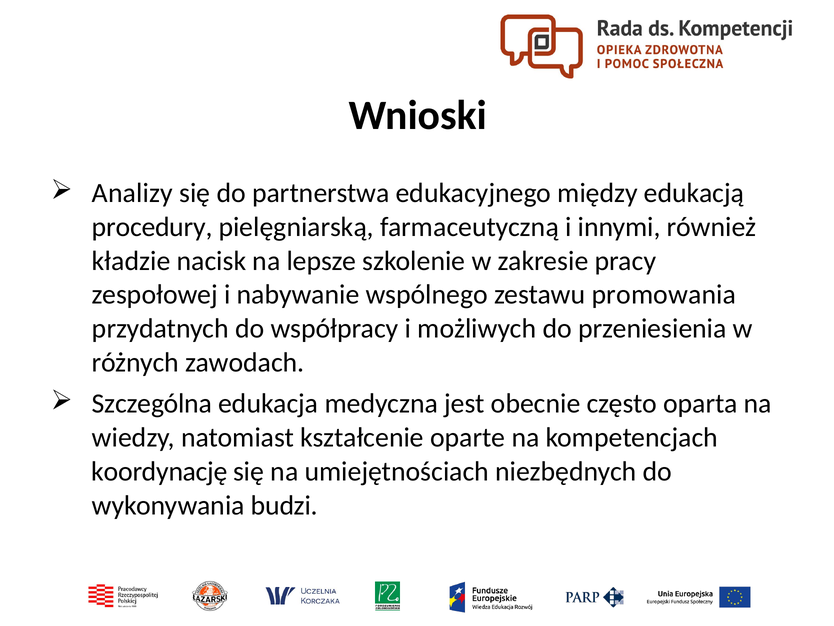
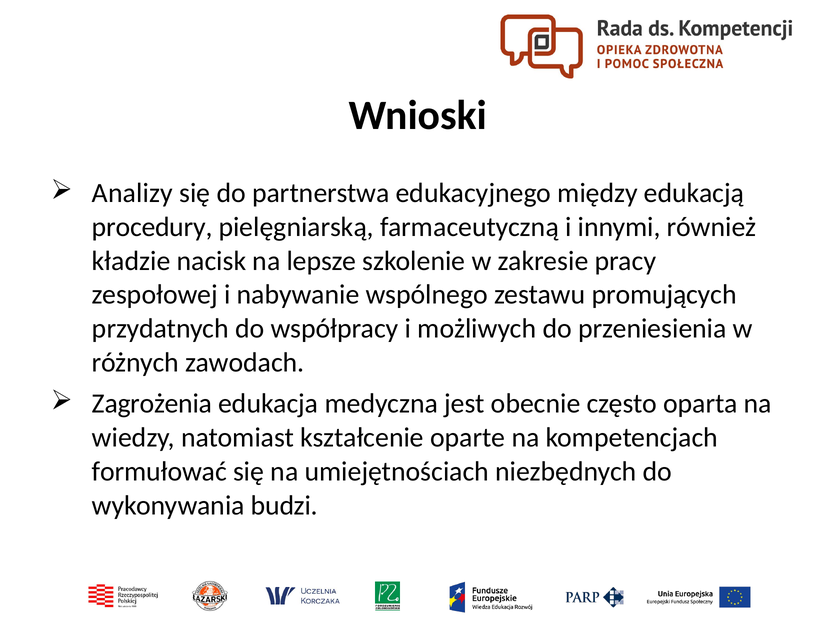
promowania: promowania -> promujących
Szczególna: Szczególna -> Zagrożenia
koordynację: koordynację -> formułować
